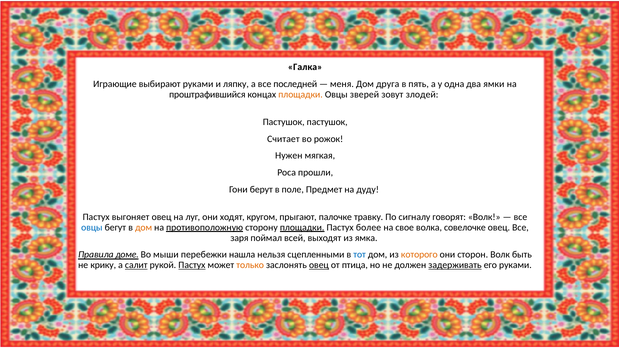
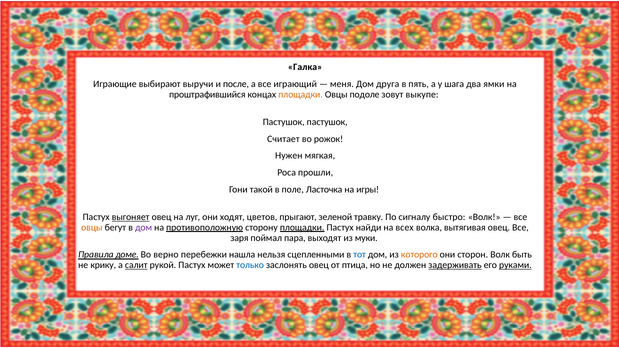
выбирают руками: руками -> выручи
ляпку: ляпку -> после
последней: последней -> играющий
одна: одна -> шага
зверей: зверей -> подоле
злодей: злодей -> выкупе
берут: берут -> такой
Предмет: Предмет -> Ласточка
дуду: дуду -> игры
выгоняет underline: none -> present
кругом: кругом -> цветов
палочке: палочке -> зеленой
говорят: говорят -> быстро
овцы at (92, 227) colour: blue -> orange
дом at (144, 227) colour: orange -> purple
более: более -> найди
свое: свое -> всех
совелочке: совелочке -> вытягивая
всей: всей -> пара
ямка: ямка -> муки
мыши: мыши -> верно
Пастух at (192, 265) underline: present -> none
только colour: orange -> blue
овец at (319, 265) underline: present -> none
руками at (515, 265) underline: none -> present
